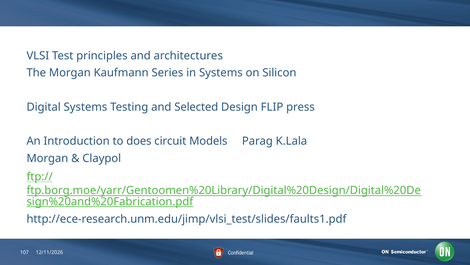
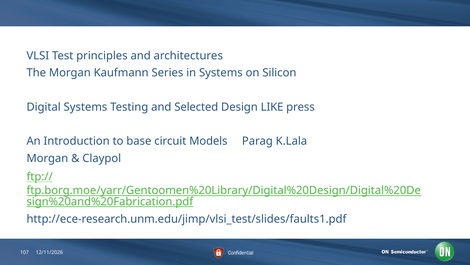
FLIP: FLIP -> LIKE
does: does -> base
